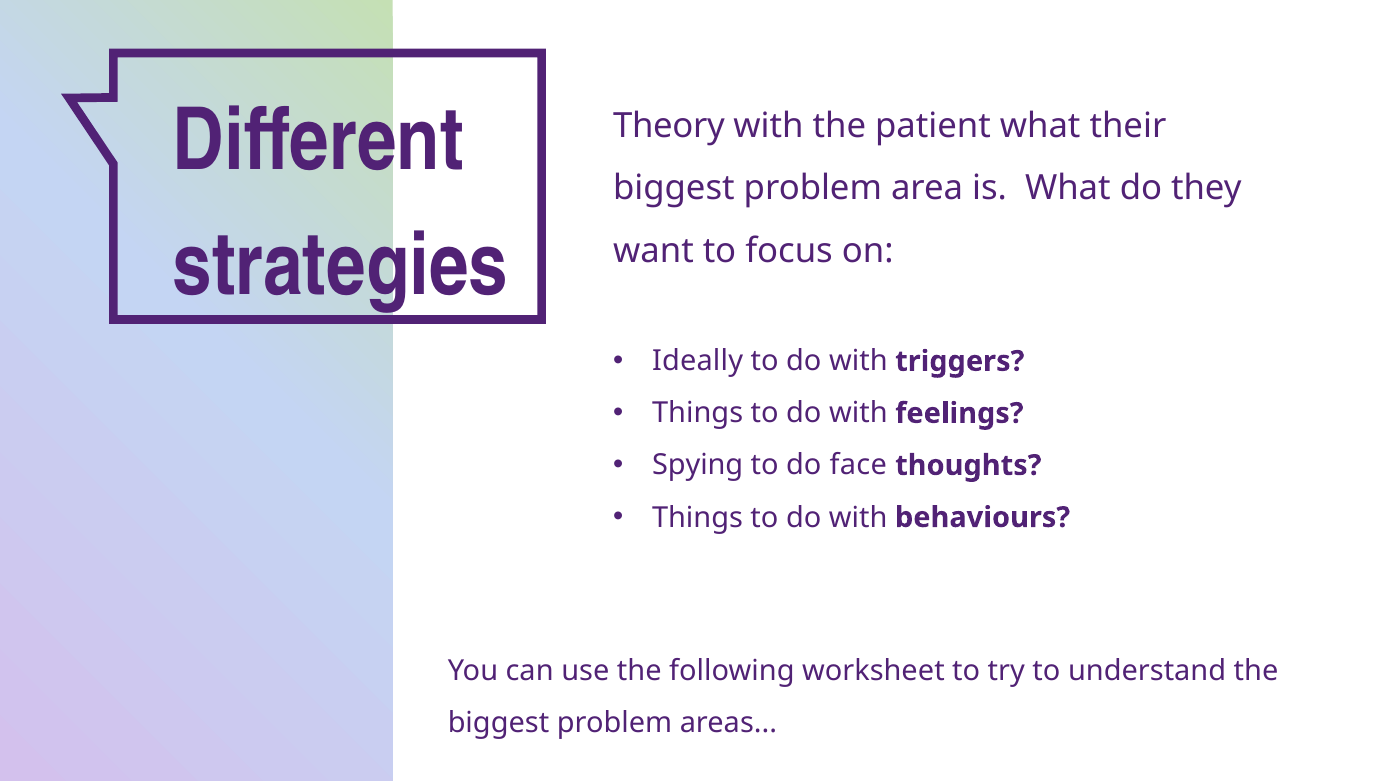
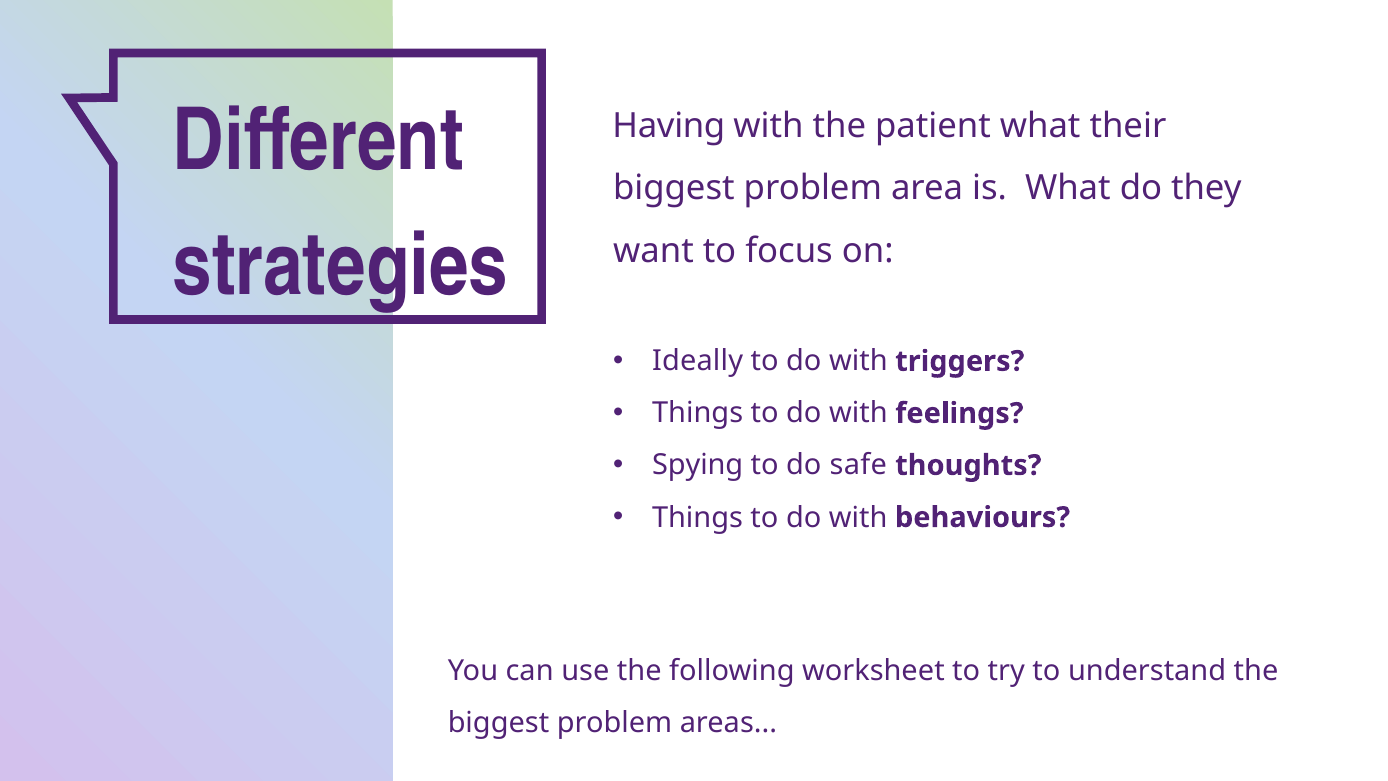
Theory: Theory -> Having
face: face -> safe
